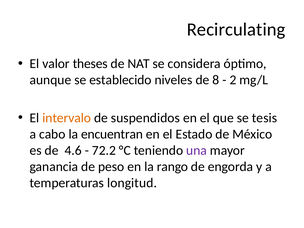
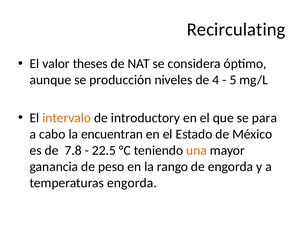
establecido: establecido -> producción
8: 8 -> 4
2: 2 -> 5
suspendidos: suspendidos -> introductory
tesis: tesis -> para
4.6: 4.6 -> 7.8
72.2: 72.2 -> 22.5
una colour: purple -> orange
temperaturas longitud: longitud -> engorda
